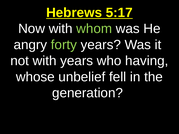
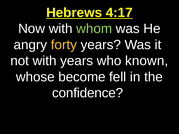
5:17: 5:17 -> 4:17
forty colour: light green -> yellow
having: having -> known
unbelief: unbelief -> become
generation: generation -> confidence
